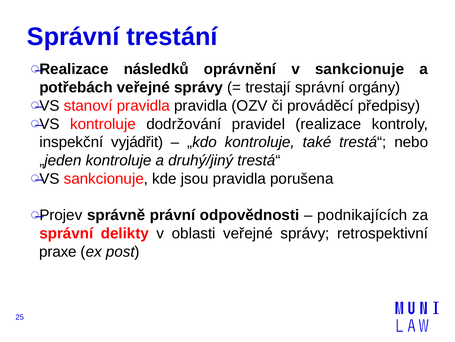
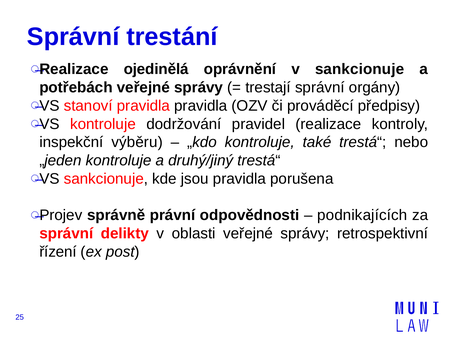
následků: následků -> ojedinělá
vyjádřit: vyjádřit -> výběru
praxe: praxe -> řízení
